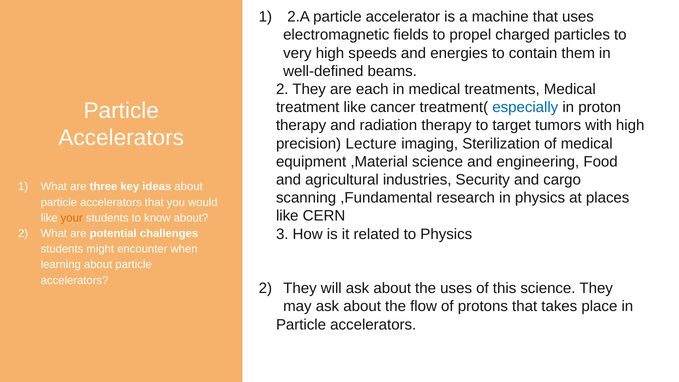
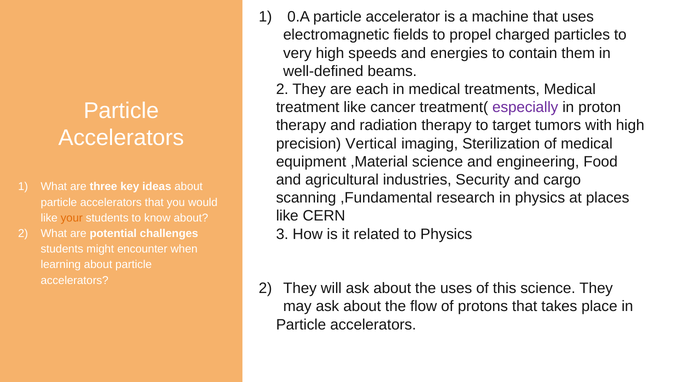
2.A: 2.A -> 0.A
especially colour: blue -> purple
Lecture: Lecture -> Vertical
